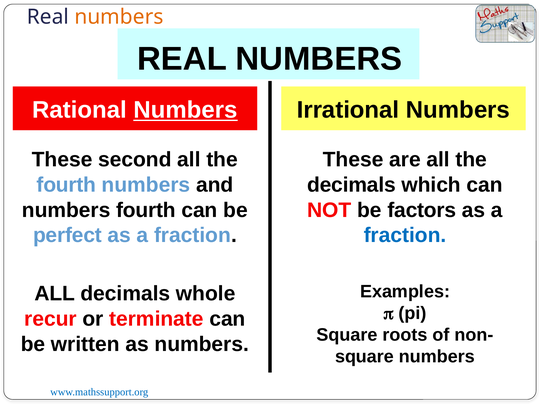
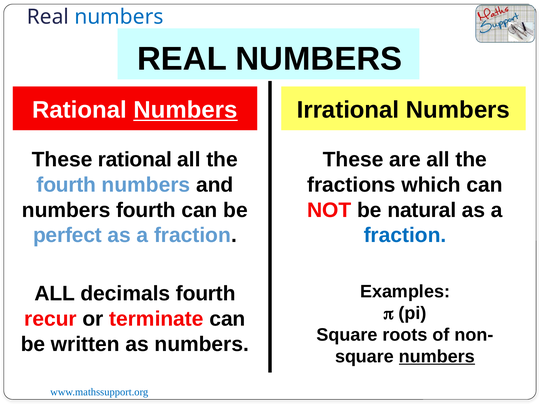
numbers at (119, 17) colour: orange -> blue
These second: second -> rational
decimals at (351, 185): decimals -> fractions
factors: factors -> natural
decimals whole: whole -> fourth
numbers at (437, 356) underline: none -> present
